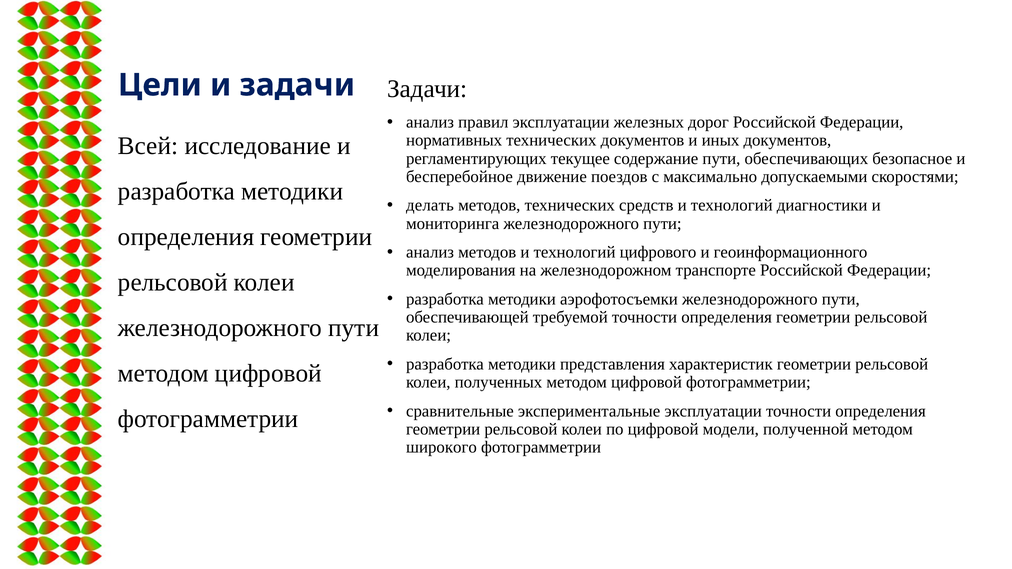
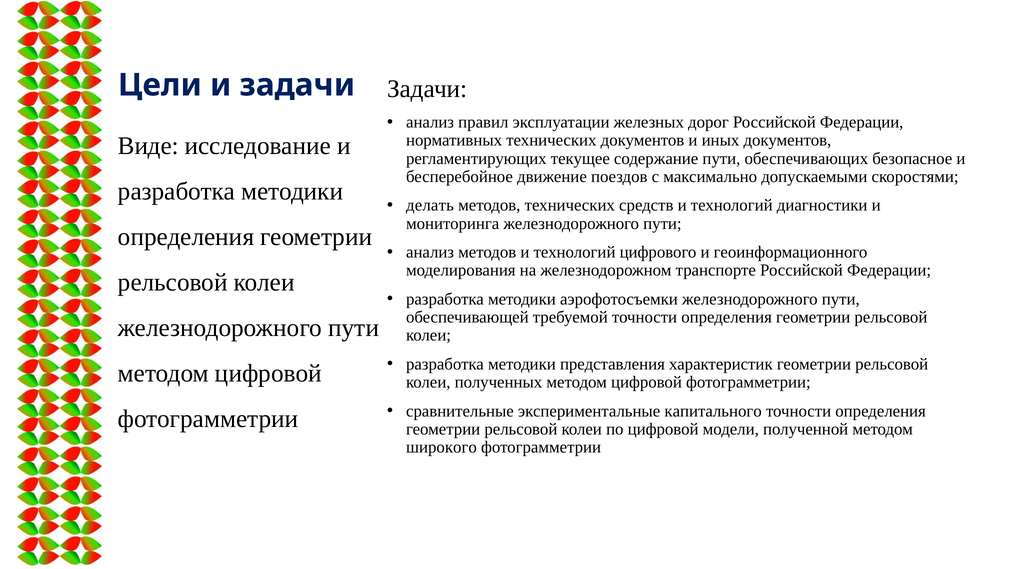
Всей: Всей -> Виде
экспериментальные эксплуатации: эксплуатации -> капитального
